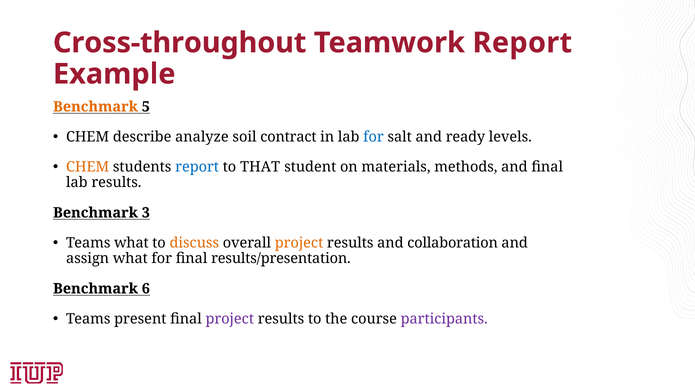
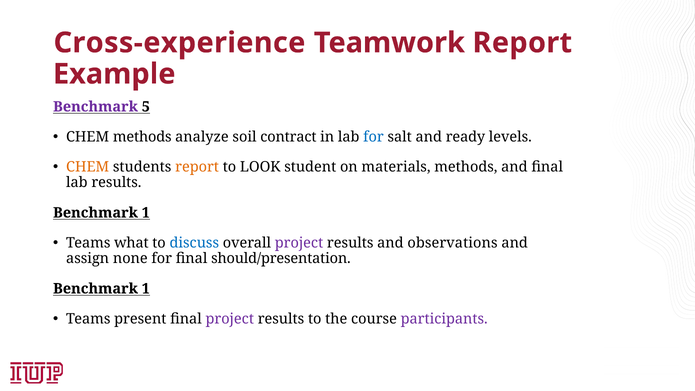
Cross-throughout: Cross-throughout -> Cross-experience
Benchmark at (95, 107) colour: orange -> purple
CHEM describe: describe -> methods
report at (197, 167) colour: blue -> orange
THAT: THAT -> LOOK
3 at (146, 213): 3 -> 1
discuss colour: orange -> blue
project at (299, 243) colour: orange -> purple
collaboration: collaboration -> observations
assign what: what -> none
results/presentation: results/presentation -> should/presentation
6 at (146, 289): 6 -> 1
